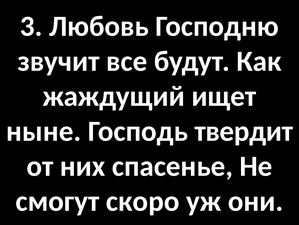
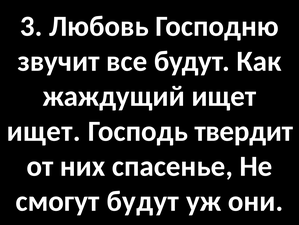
ныне at (44, 131): ныне -> ищет
смогут скоро: скоро -> будут
